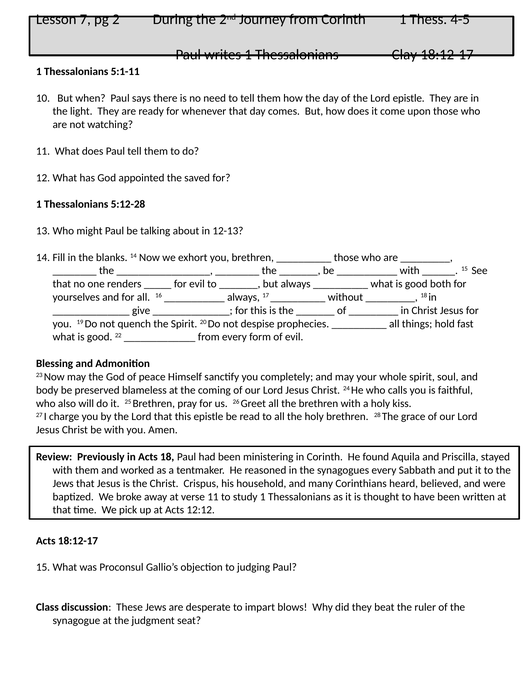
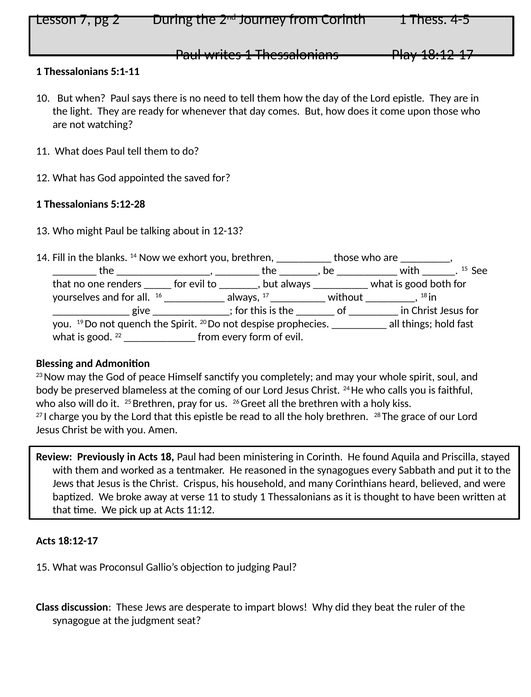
Clay: Clay -> Play
12:12: 12:12 -> 11:12
